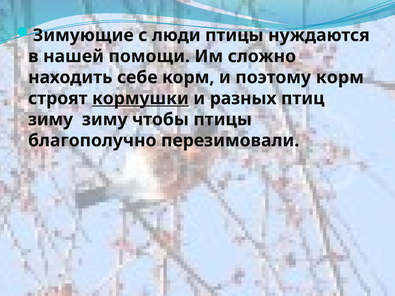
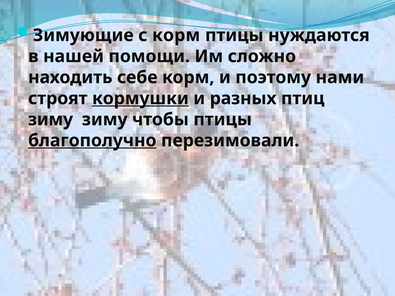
с люди: люди -> корм
поэтому корм: корм -> нами
благополучно underline: none -> present
